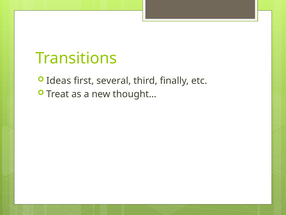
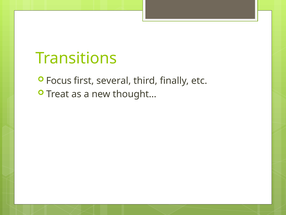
Ideas: Ideas -> Focus
